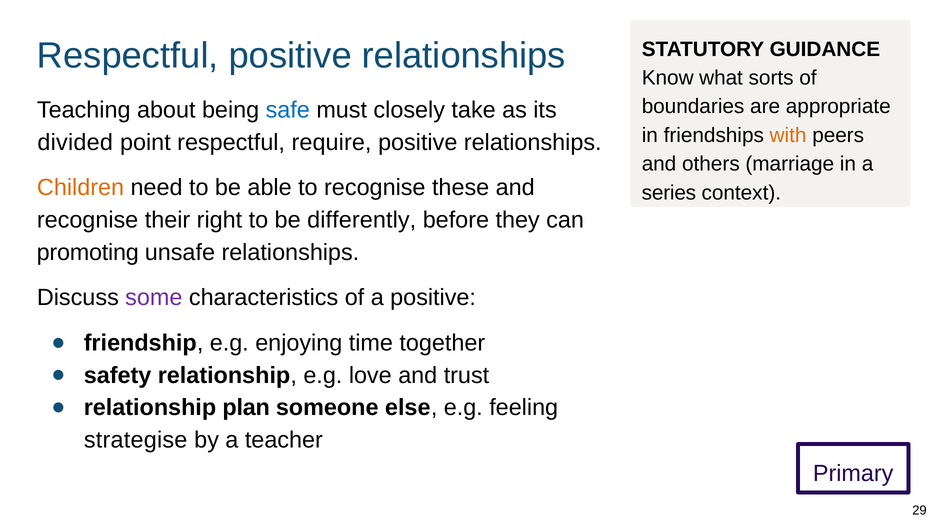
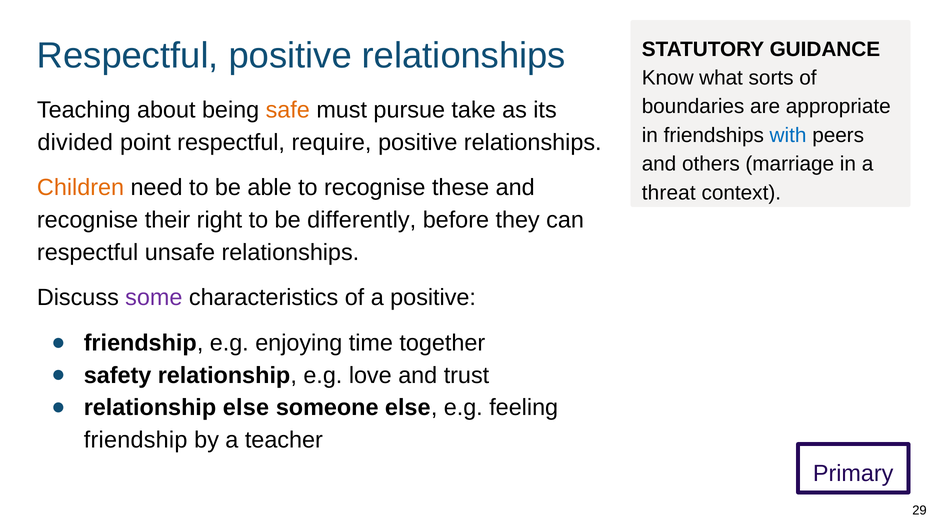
safe colour: blue -> orange
closely: closely -> pursue
with colour: orange -> blue
series: series -> threat
promoting at (88, 252): promoting -> respectful
relationship plan: plan -> else
strategise at (136, 440): strategise -> friendship
